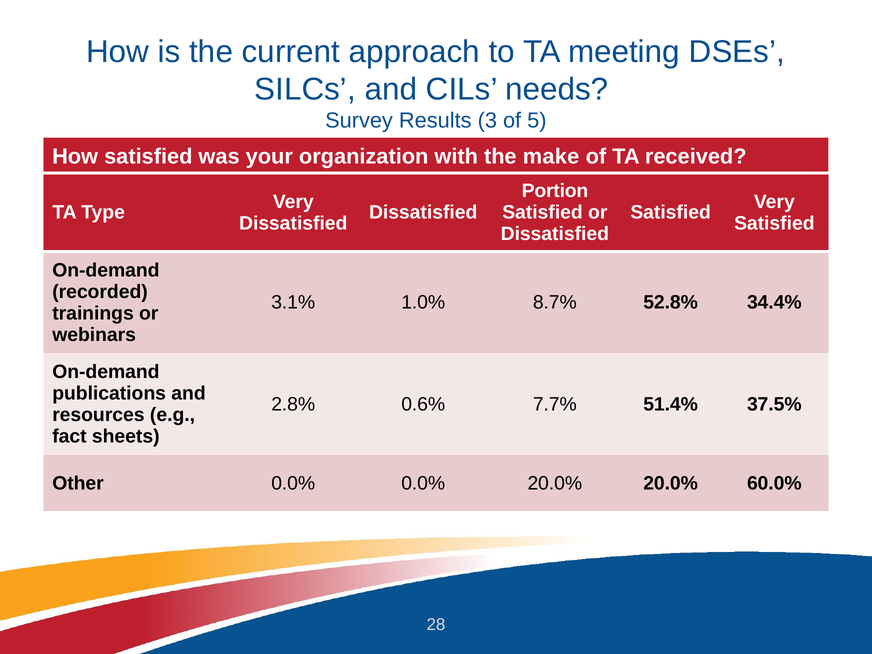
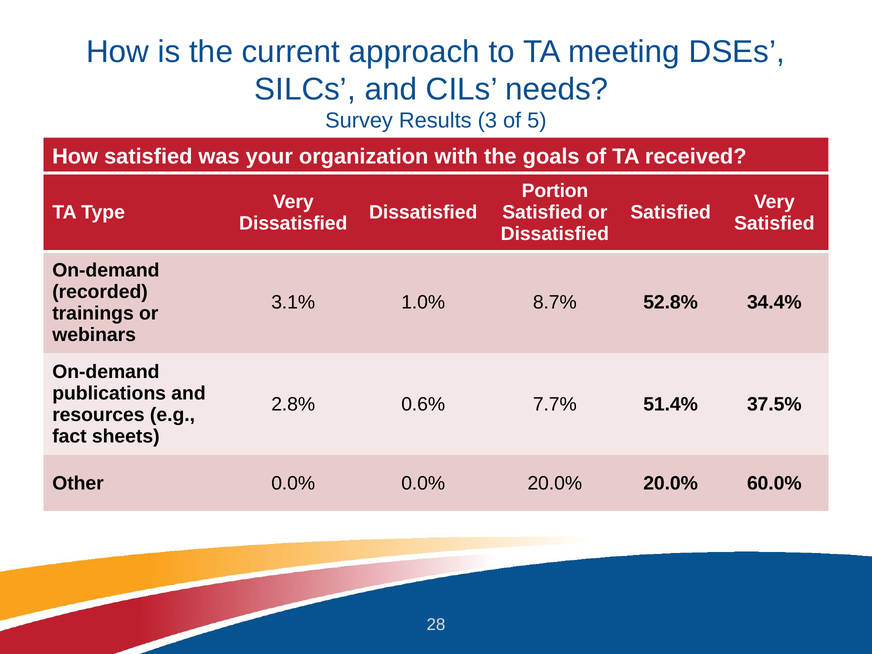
make: make -> goals
